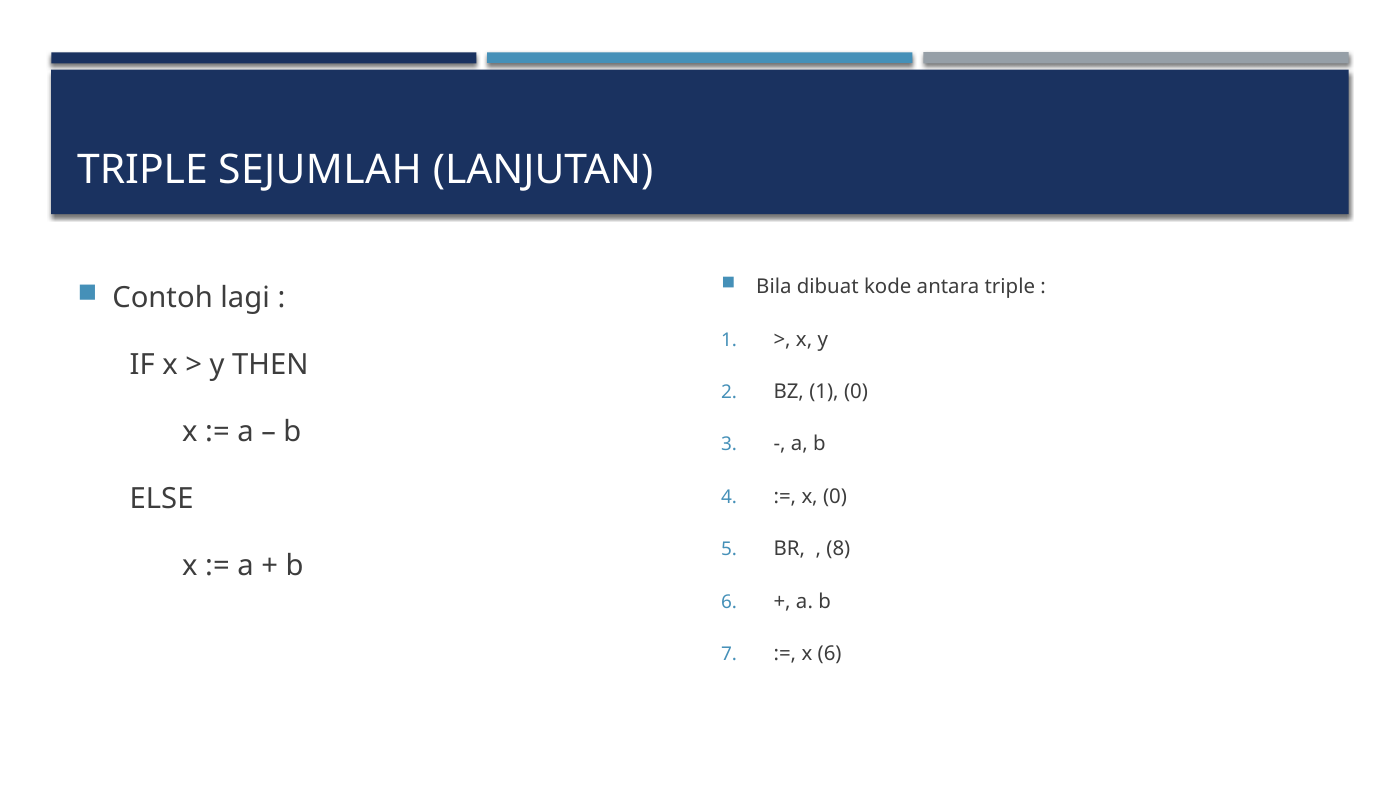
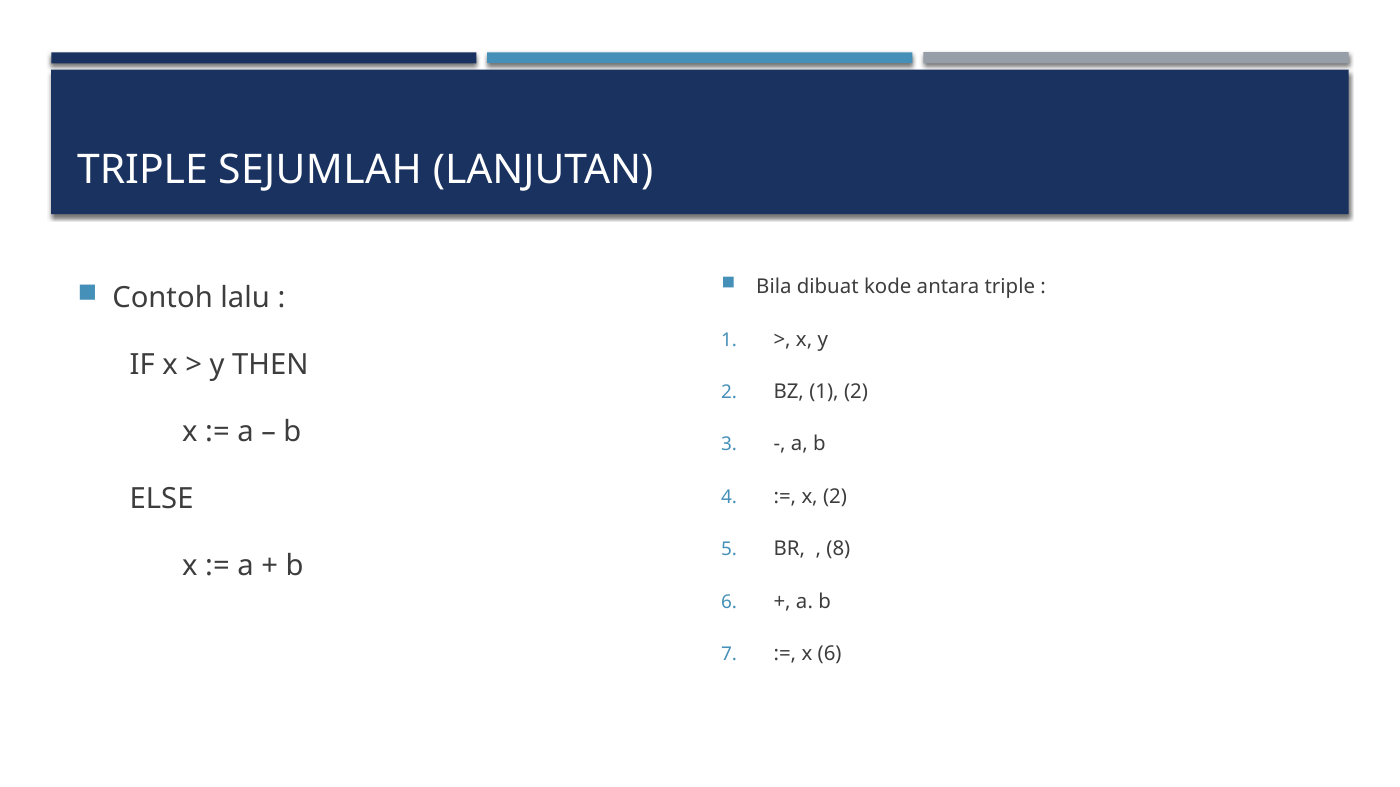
lagi: lagi -> lalu
1 0: 0 -> 2
x 0: 0 -> 2
